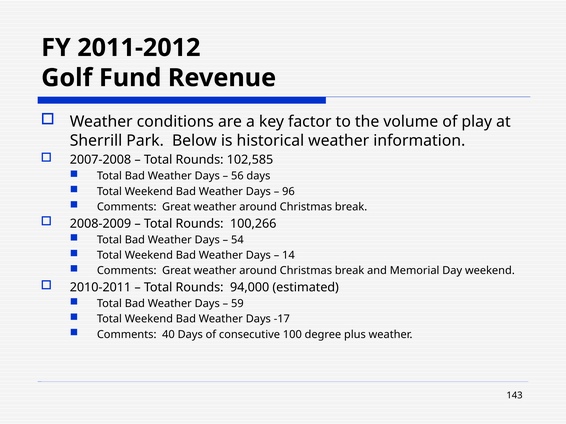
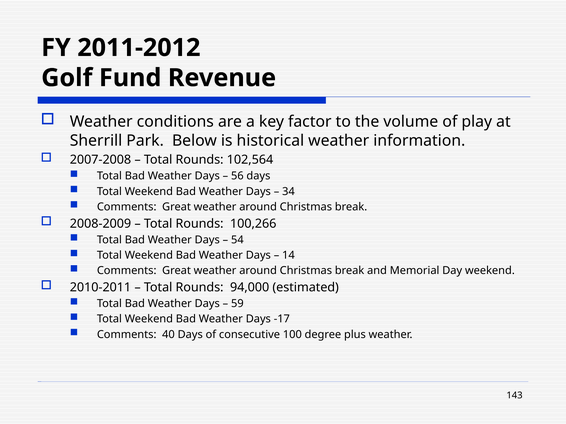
102,585: 102,585 -> 102,564
96: 96 -> 34
